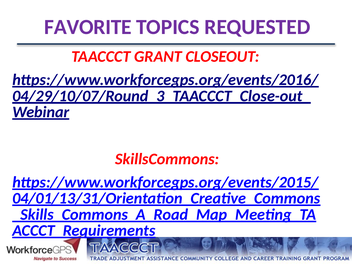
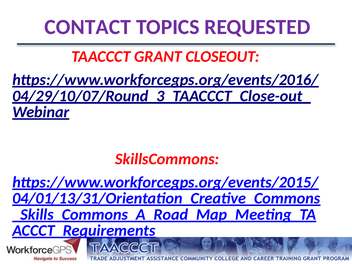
FAVORITE: FAVORITE -> CONTACT
